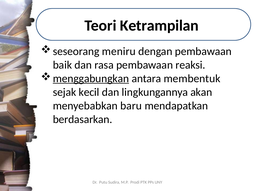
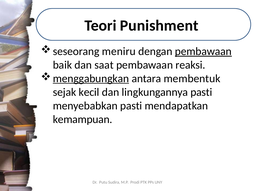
Ketrampilan: Ketrampilan -> Punishment
pembawaan at (203, 51) underline: none -> present
rasa: rasa -> saat
lingkungannya akan: akan -> pasti
menyebabkan baru: baru -> pasti
berdasarkan: berdasarkan -> kemampuan
